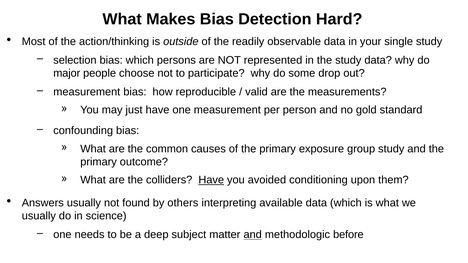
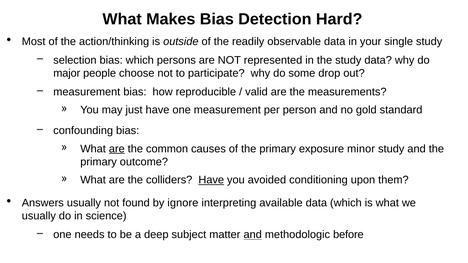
are at (117, 149) underline: none -> present
group: group -> minor
others: others -> ignore
